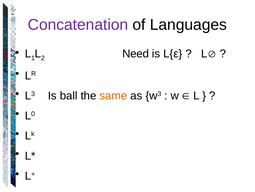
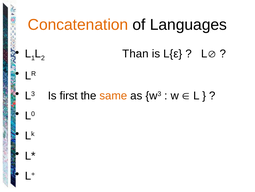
Concatenation colour: purple -> orange
Need: Need -> Than
ball: ball -> first
